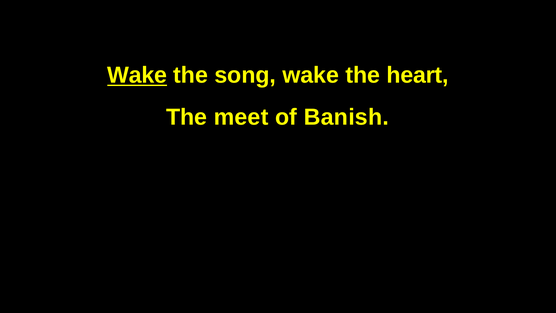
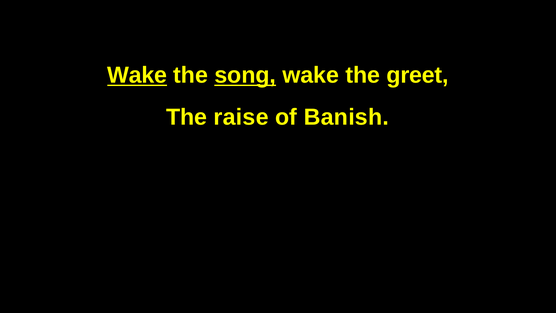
song underline: none -> present
heart: heart -> greet
meet: meet -> raise
